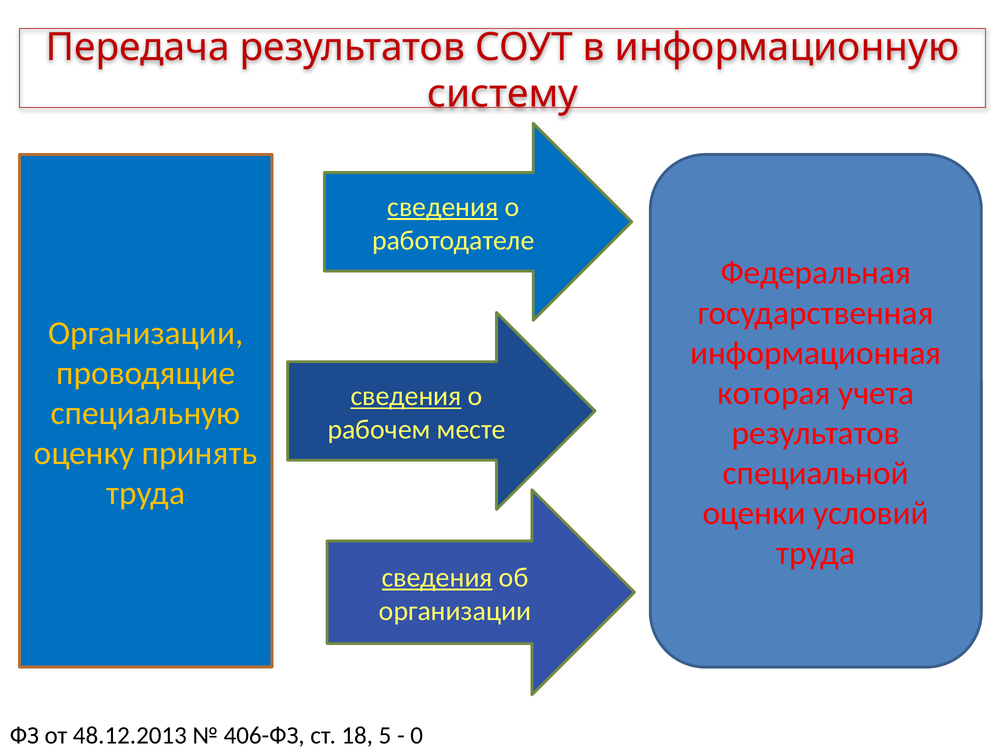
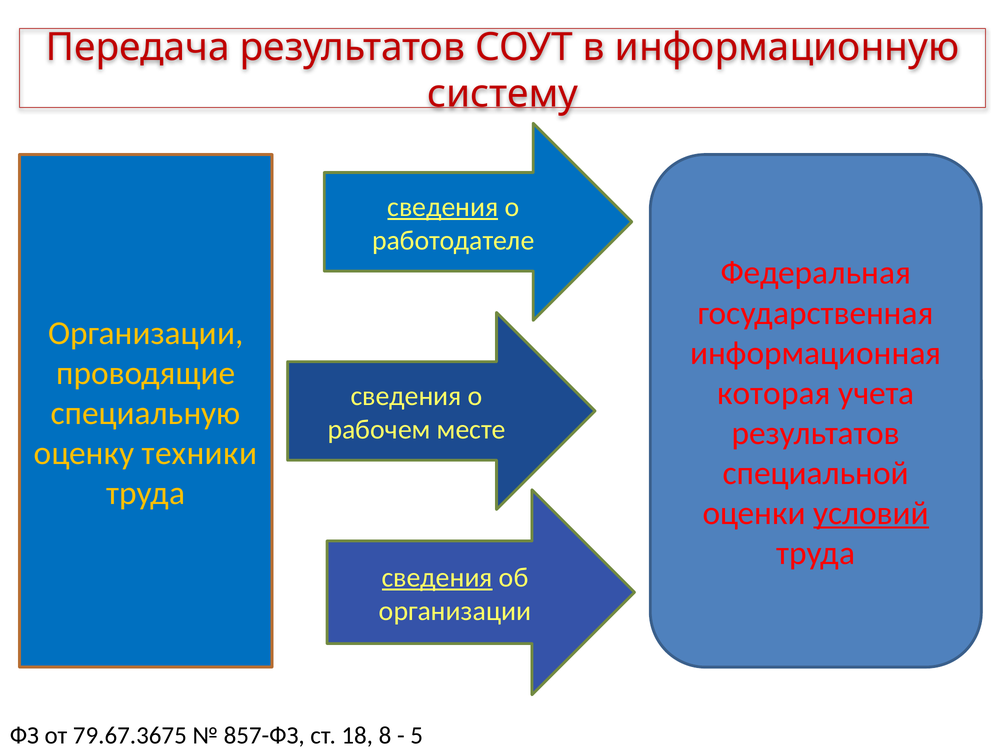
сведения at (406, 396) underline: present -> none
принять: принять -> техники
условий underline: none -> present
48.12.2013: 48.12.2013 -> 79.67.3675
406-ФЗ: 406-ФЗ -> 857-ФЗ
5: 5 -> 8
0: 0 -> 5
